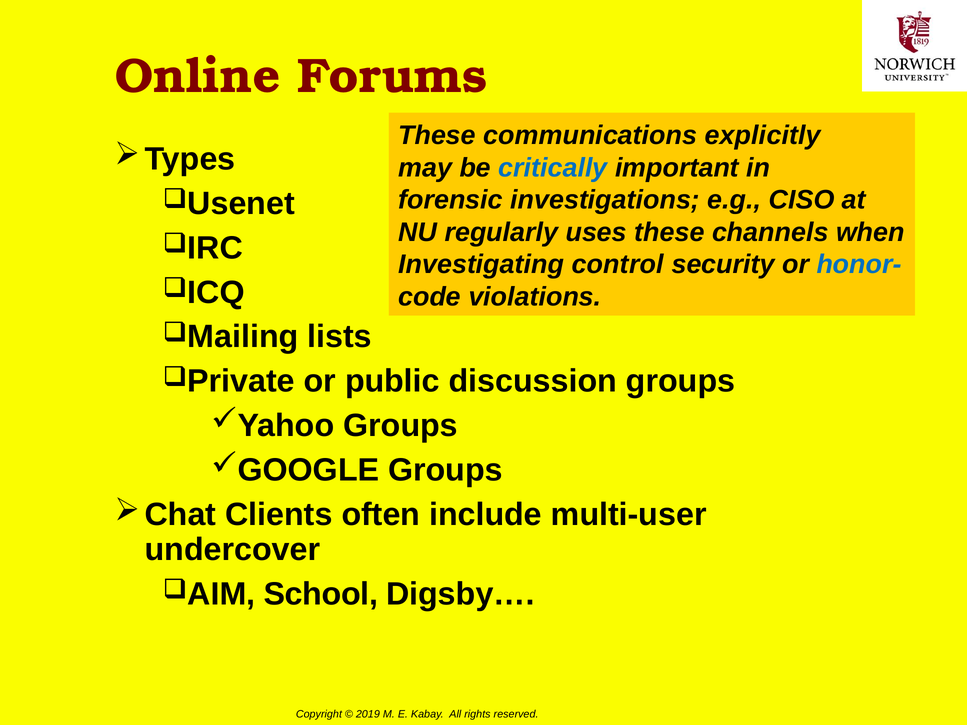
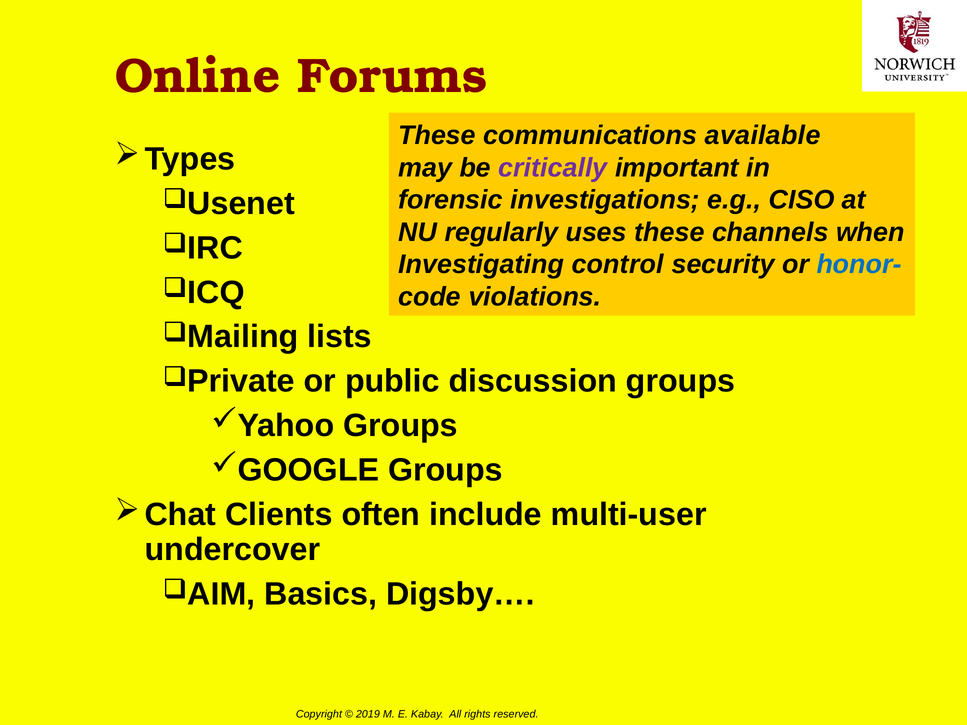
explicitly: explicitly -> available
critically colour: blue -> purple
School: School -> Basics
